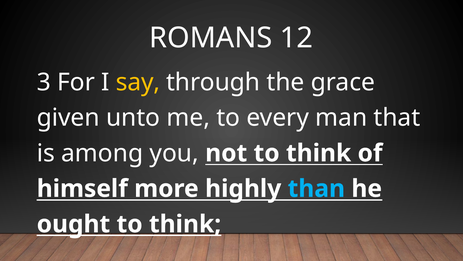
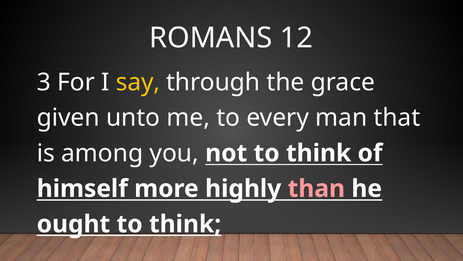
than colour: light blue -> pink
